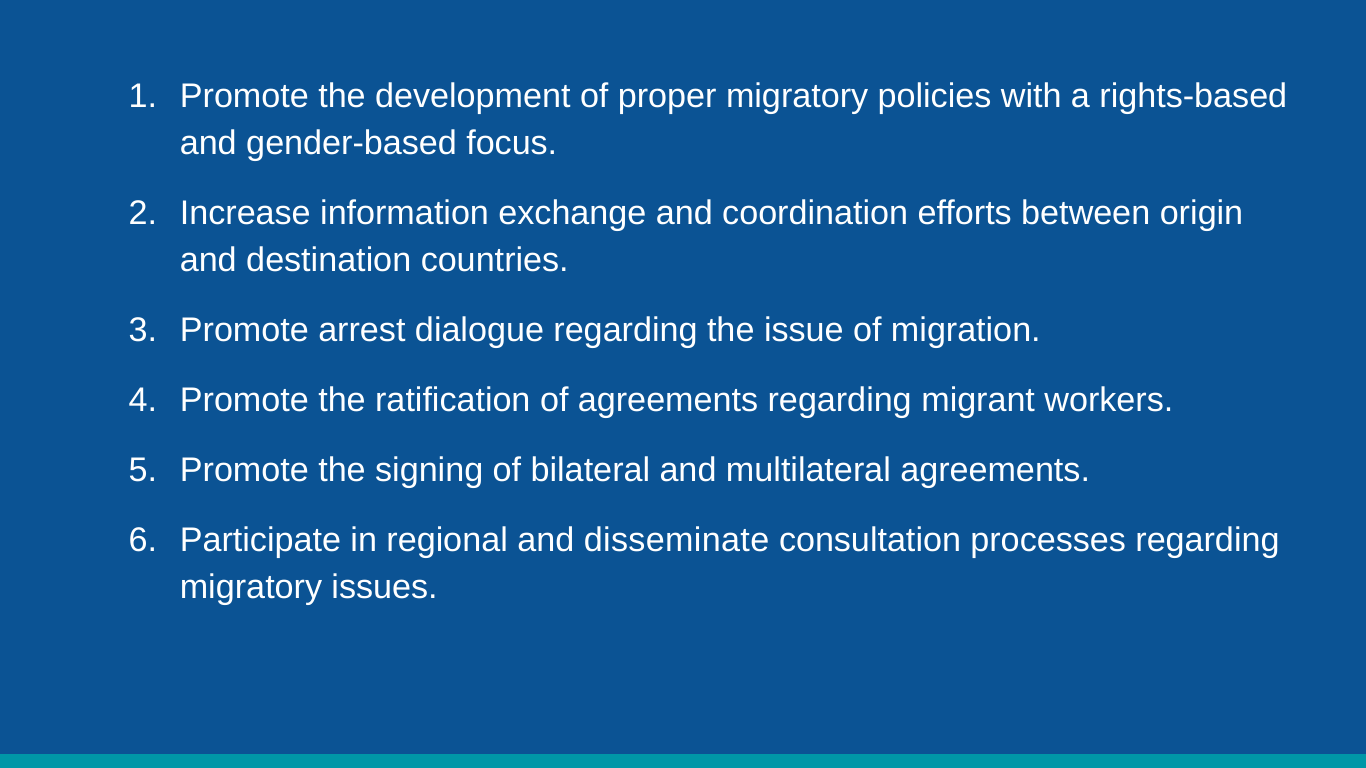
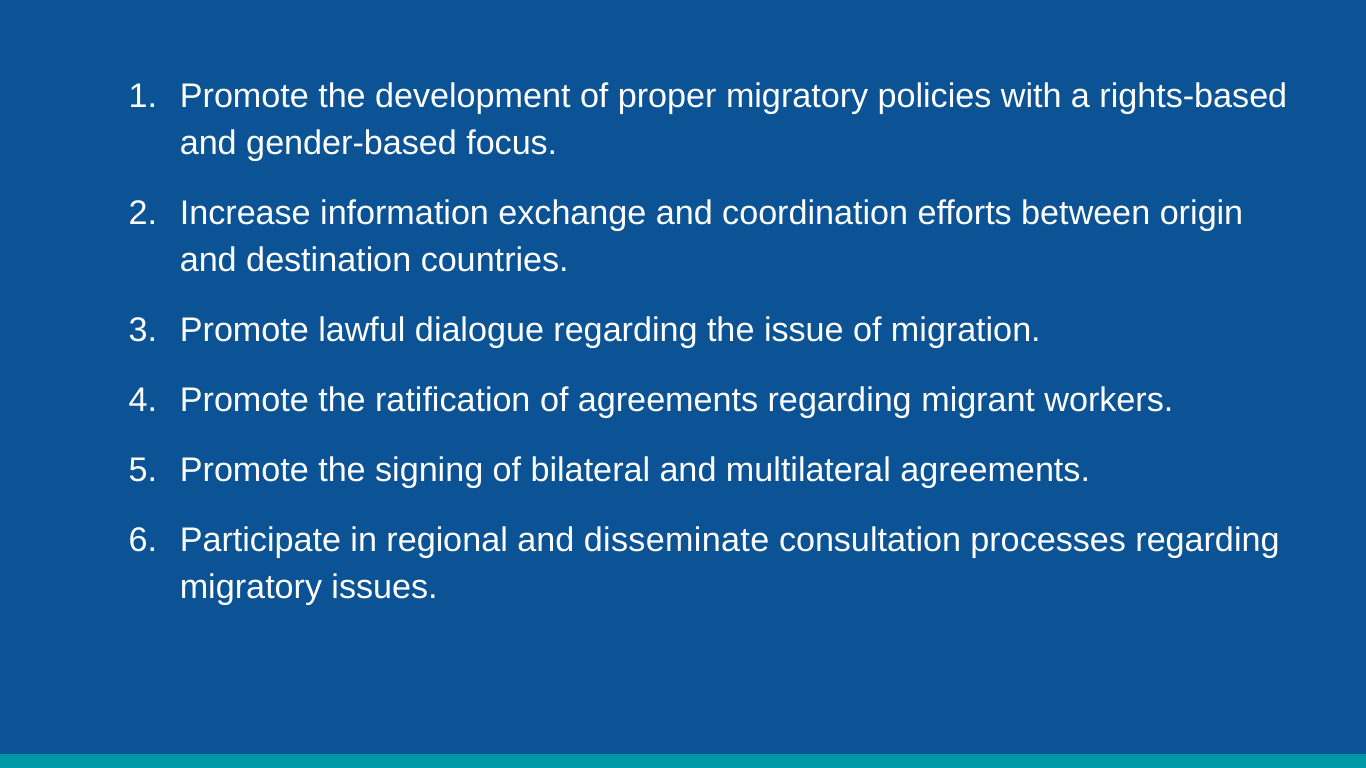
arrest: arrest -> lawful
